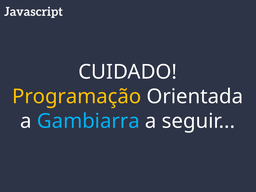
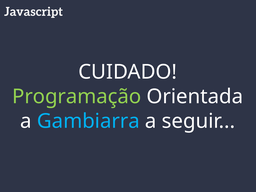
Programação colour: yellow -> light green
